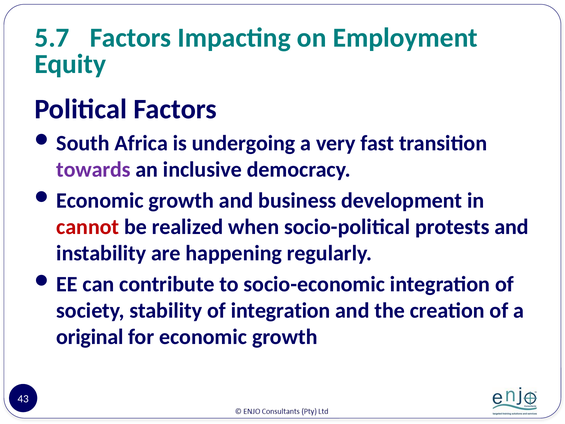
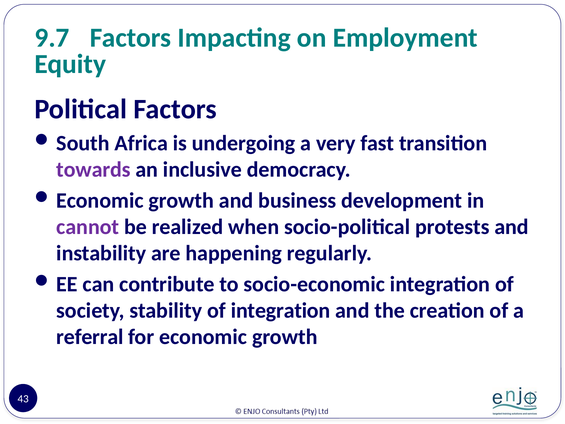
5.7: 5.7 -> 9.7
cannot colour: red -> purple
original: original -> referral
